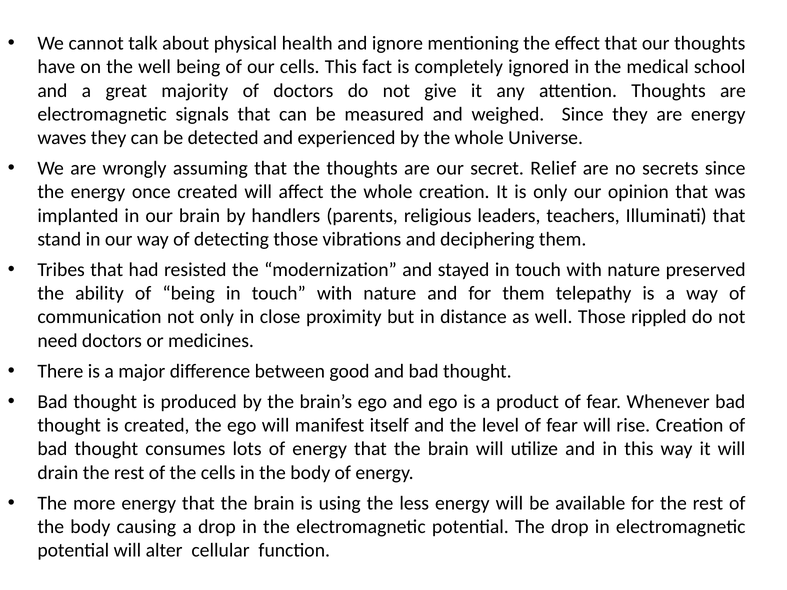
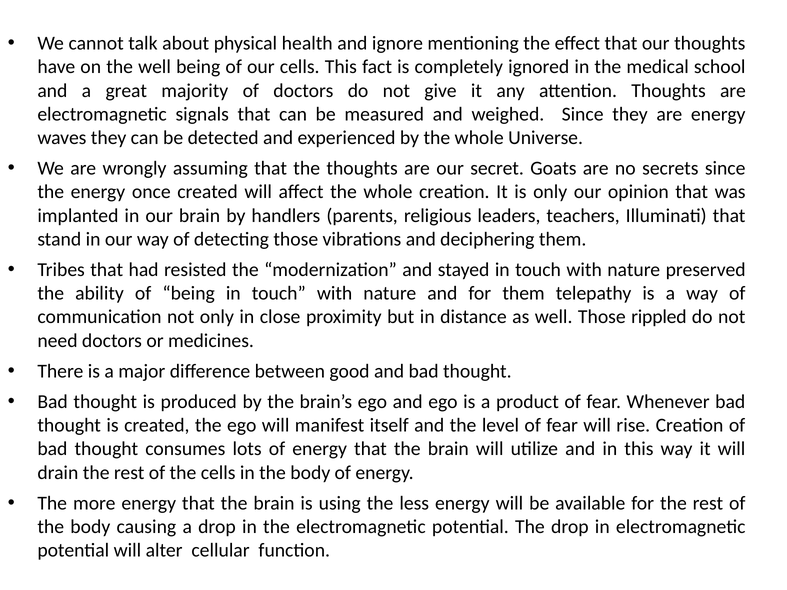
Relief: Relief -> Goats
